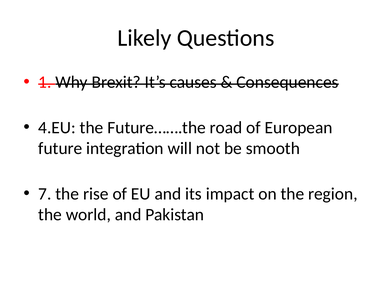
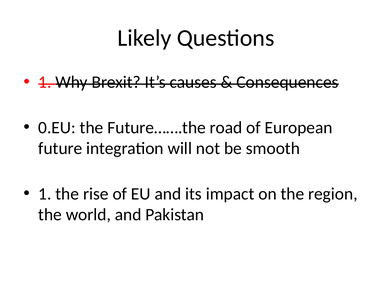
4.EU: 4.EU -> 0.EU
7 at (45, 194): 7 -> 1
